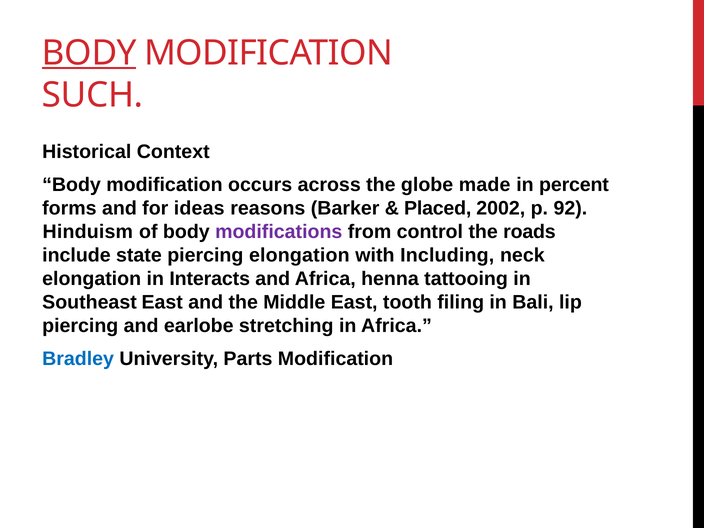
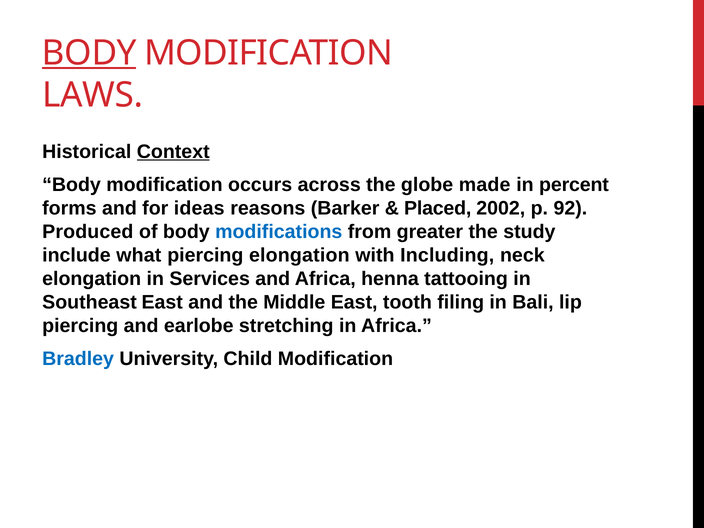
SUCH: SUCH -> LAWS
Context underline: none -> present
Hinduism: Hinduism -> Produced
modifications colour: purple -> blue
control: control -> greater
roads: roads -> study
state: state -> what
Interacts: Interacts -> Services
Parts: Parts -> Child
